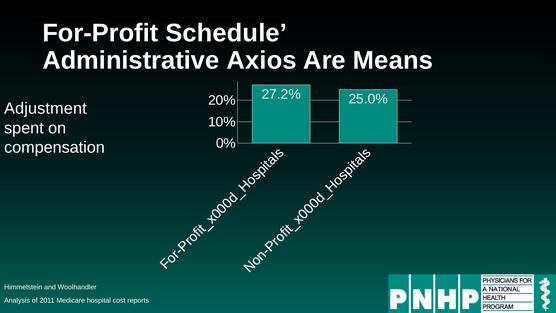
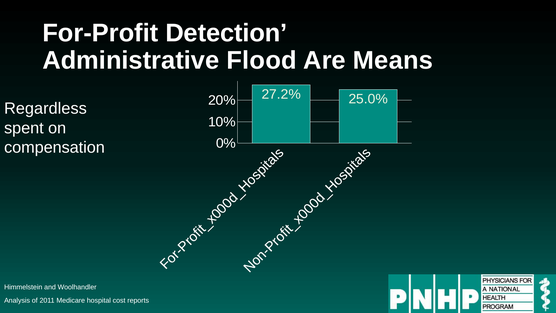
Schedule: Schedule -> Detection
Axios: Axios -> Flood
Adjustment: Adjustment -> Regardless
